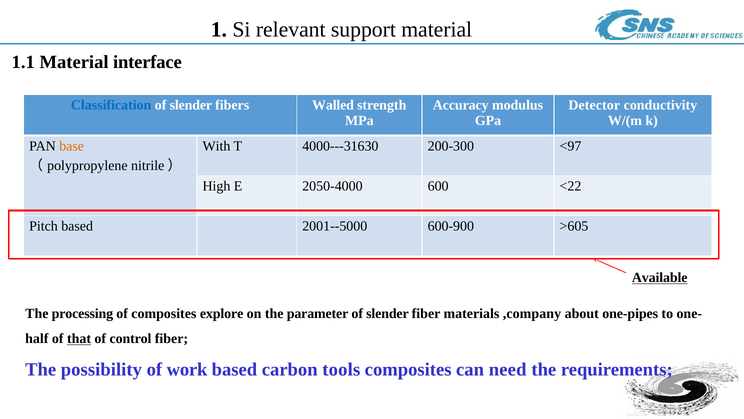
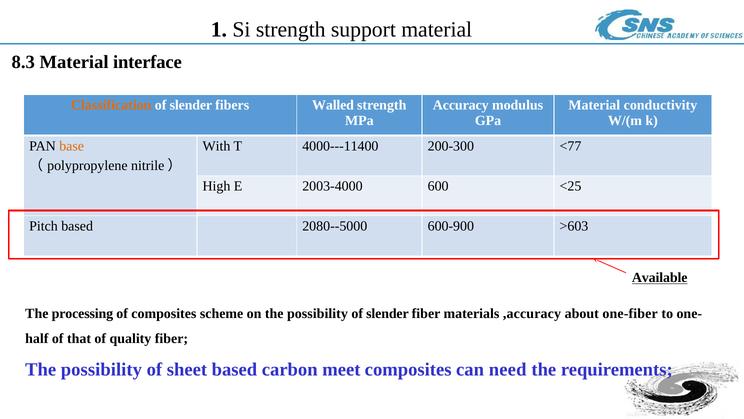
Si relevant: relevant -> strength
1.1: 1.1 -> 8.3
Classification colour: blue -> orange
Detector at (594, 105): Detector -> Material
4000---31630: 4000---31630 -> 4000---11400
<97: <97 -> <77
2050-4000: 2050-4000 -> 2003-4000
<22: <22 -> <25
2001--5000: 2001--5000 -> 2080--5000
>605: >605 -> >603
explore: explore -> scheme
on the parameter: parameter -> possibility
,company: ,company -> ,accuracy
one-pipes: one-pipes -> one-fiber
that underline: present -> none
control: control -> quality
work: work -> sheet
tools: tools -> meet
